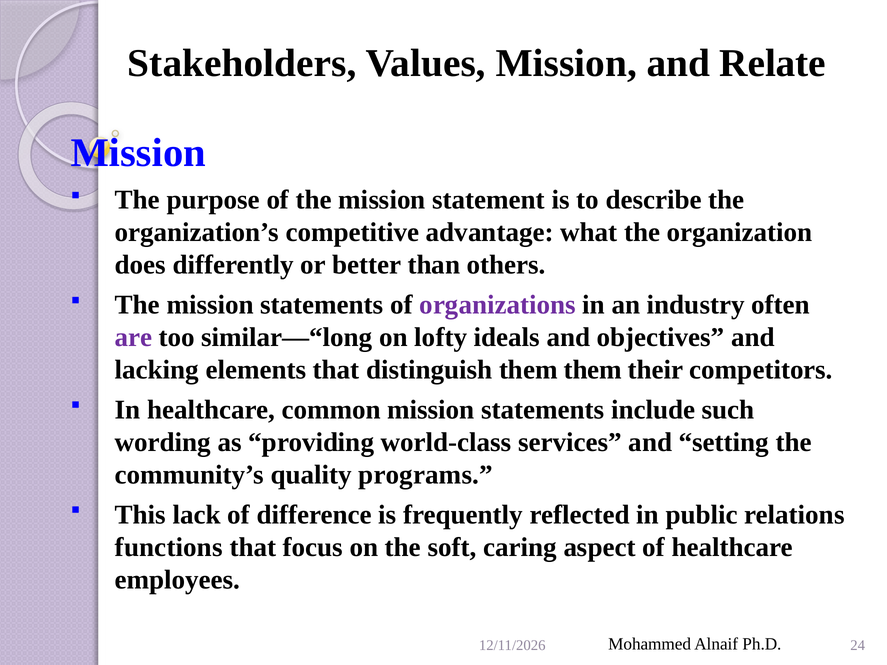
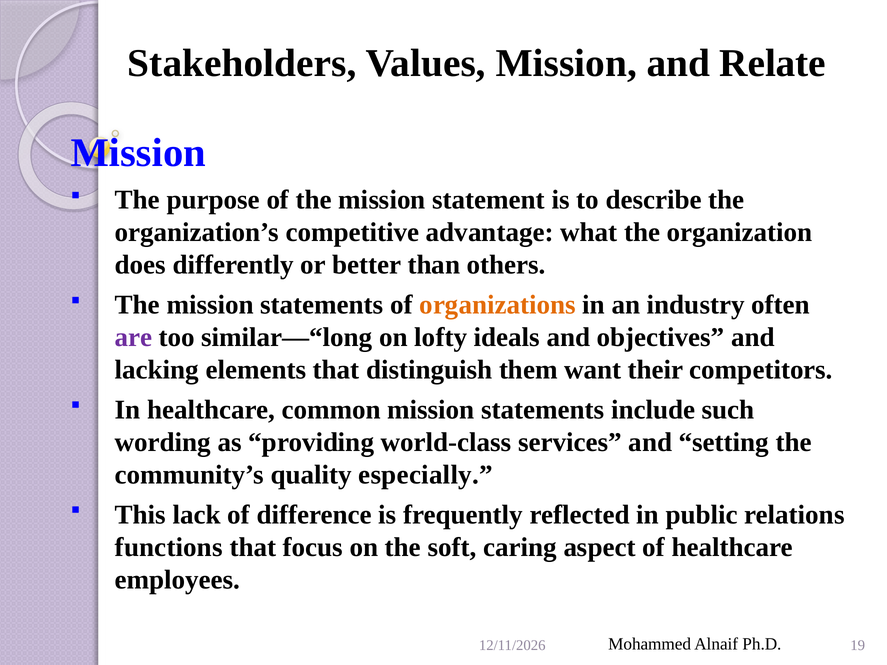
organizations colour: purple -> orange
them them: them -> want
programs: programs -> especially
24: 24 -> 19
